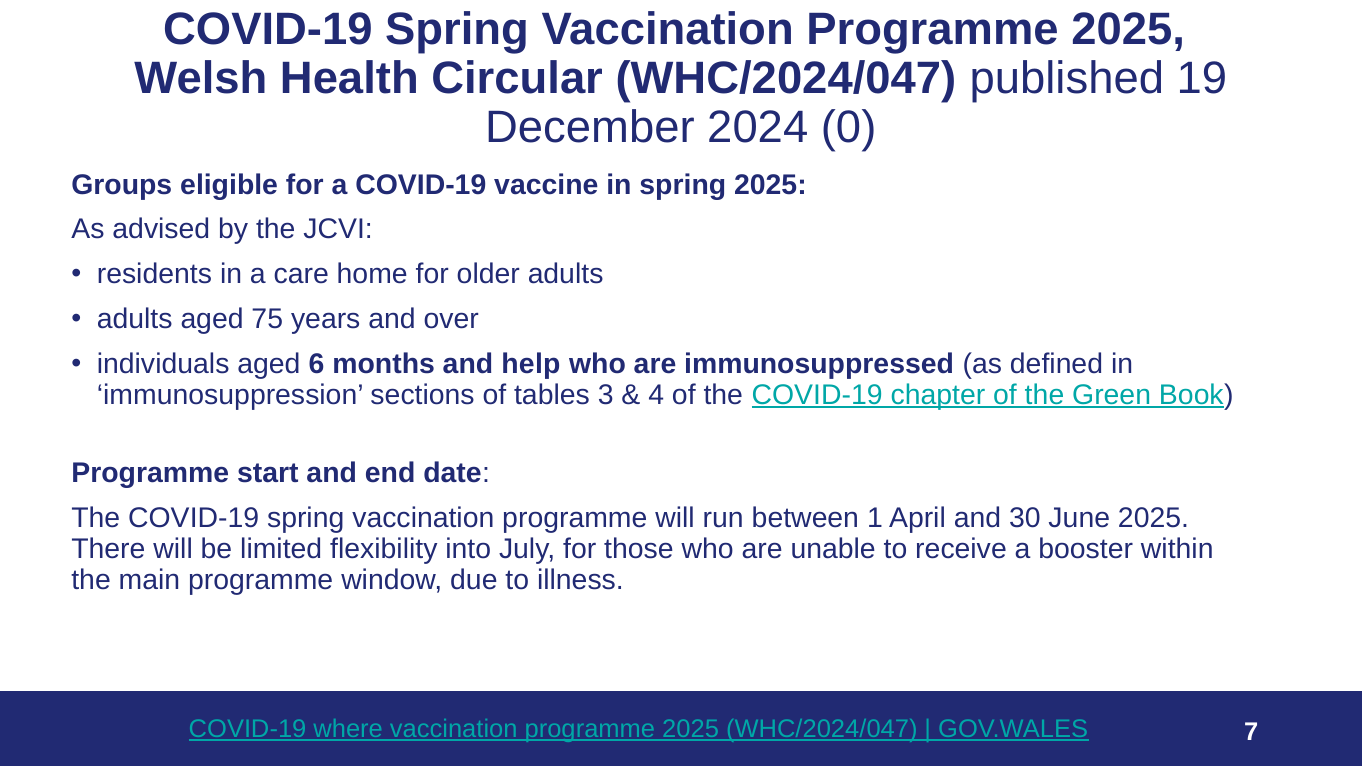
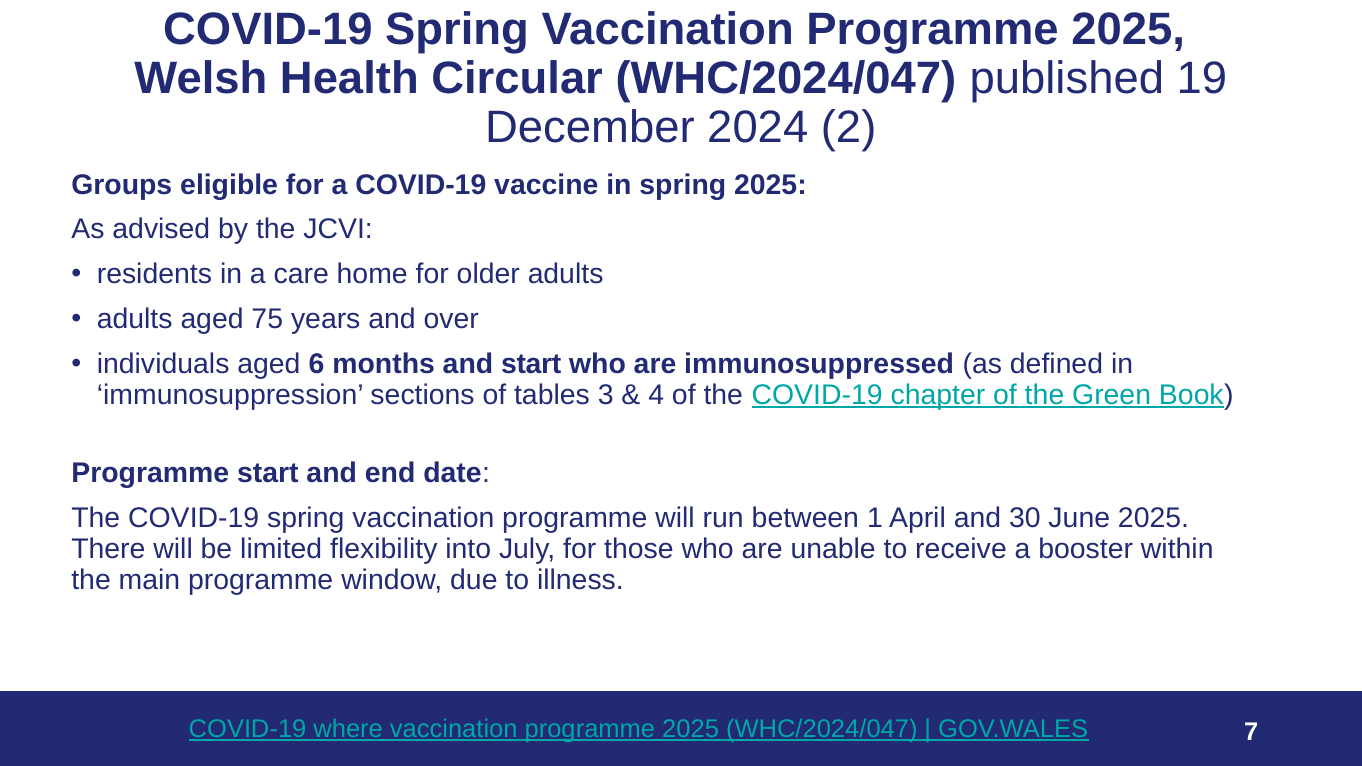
0: 0 -> 2
and help: help -> start
